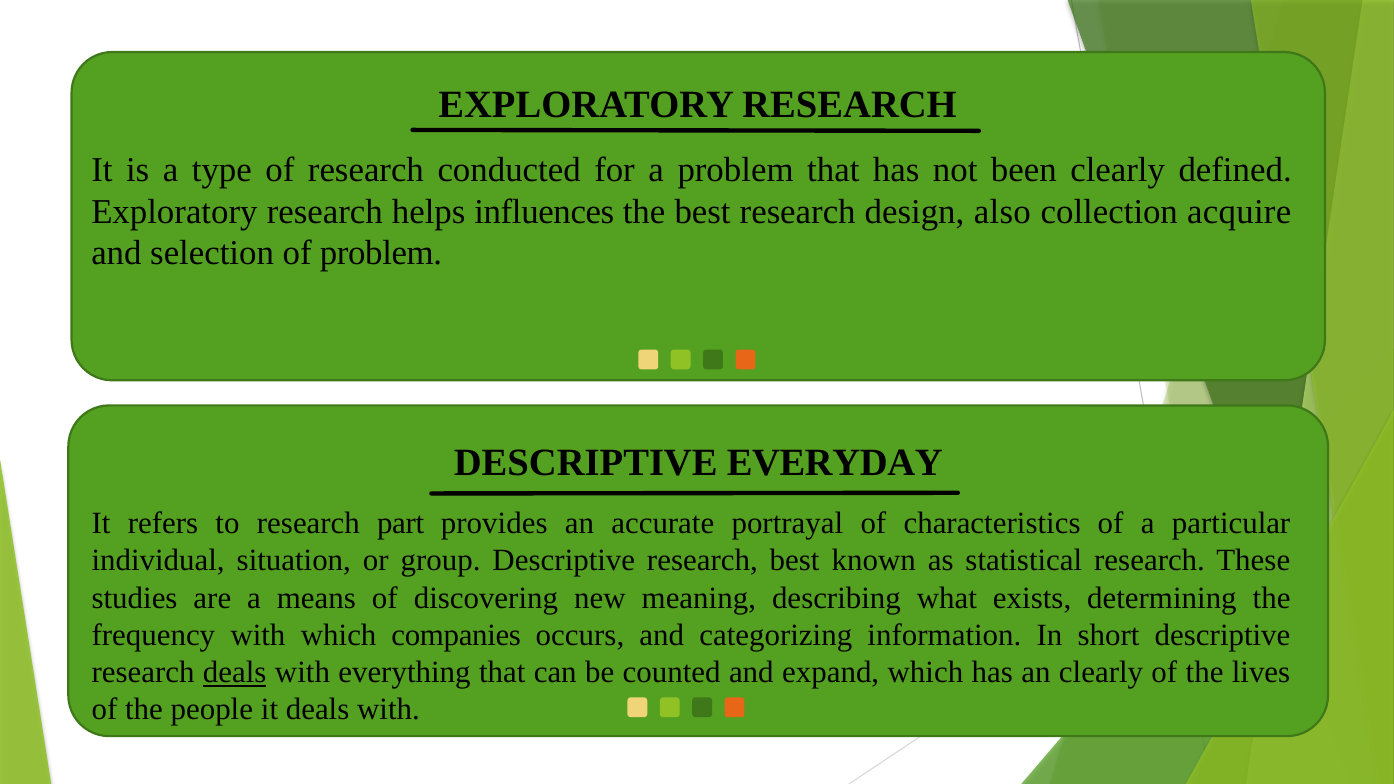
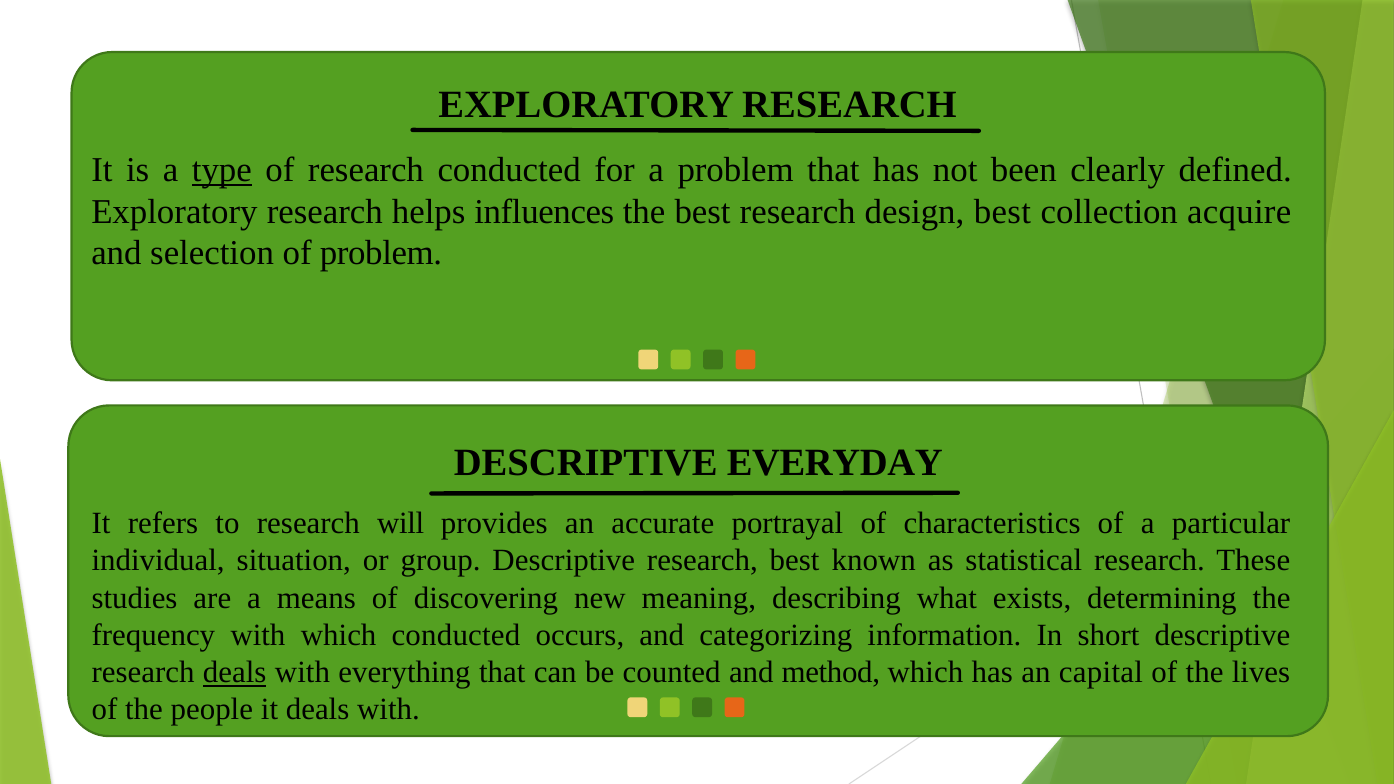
type underline: none -> present
design also: also -> best
part: part -> will
which companies: companies -> conducted
expand: expand -> method
an clearly: clearly -> capital
